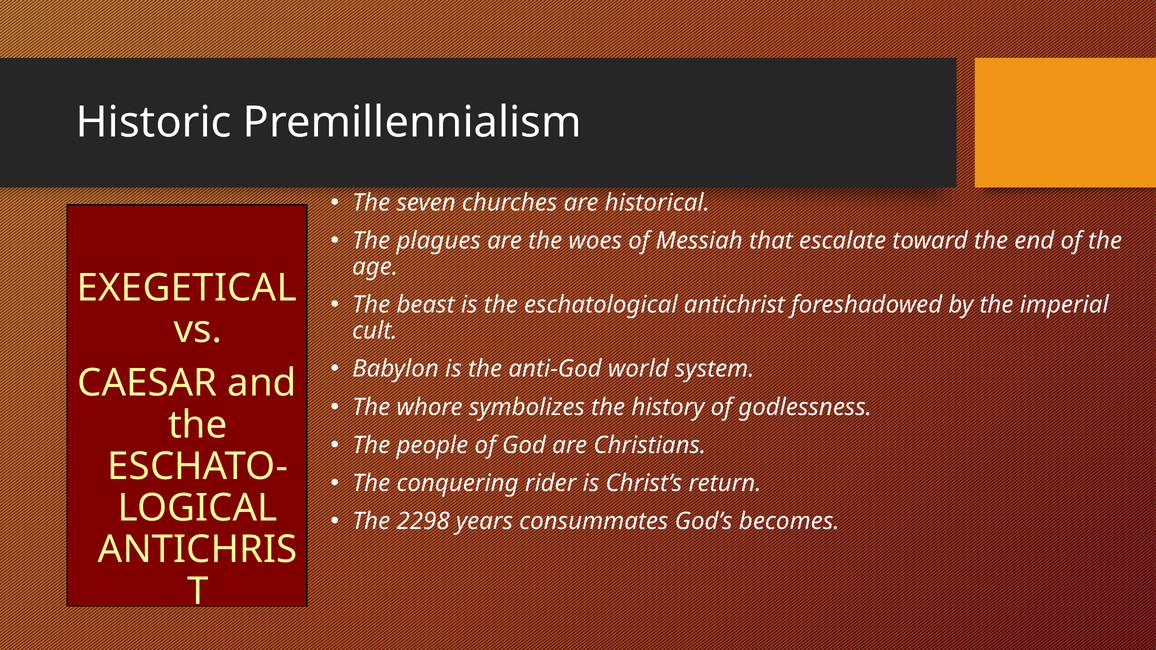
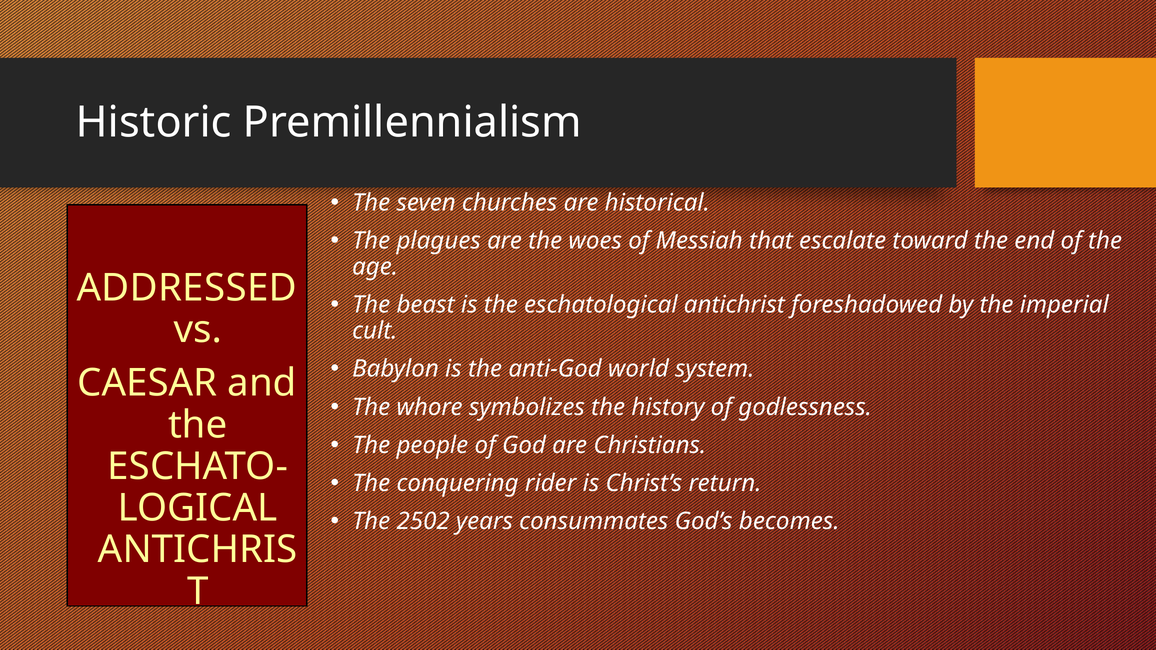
EXEGETICAL: EXEGETICAL -> ADDRESSED
2298: 2298 -> 2502
